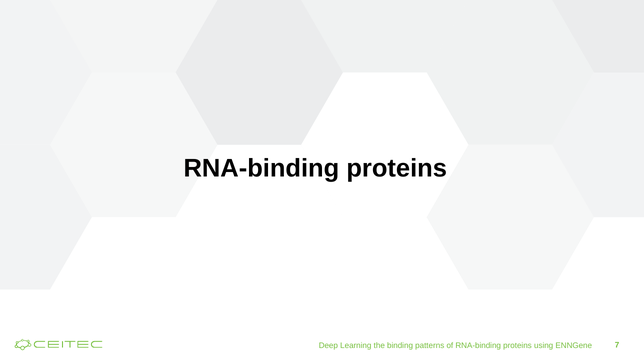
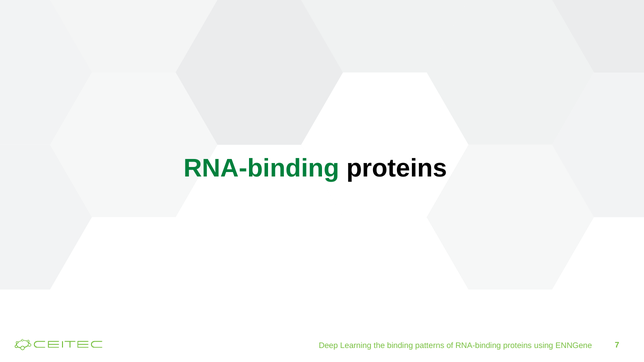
RNA-binding at (261, 168) colour: black -> green
